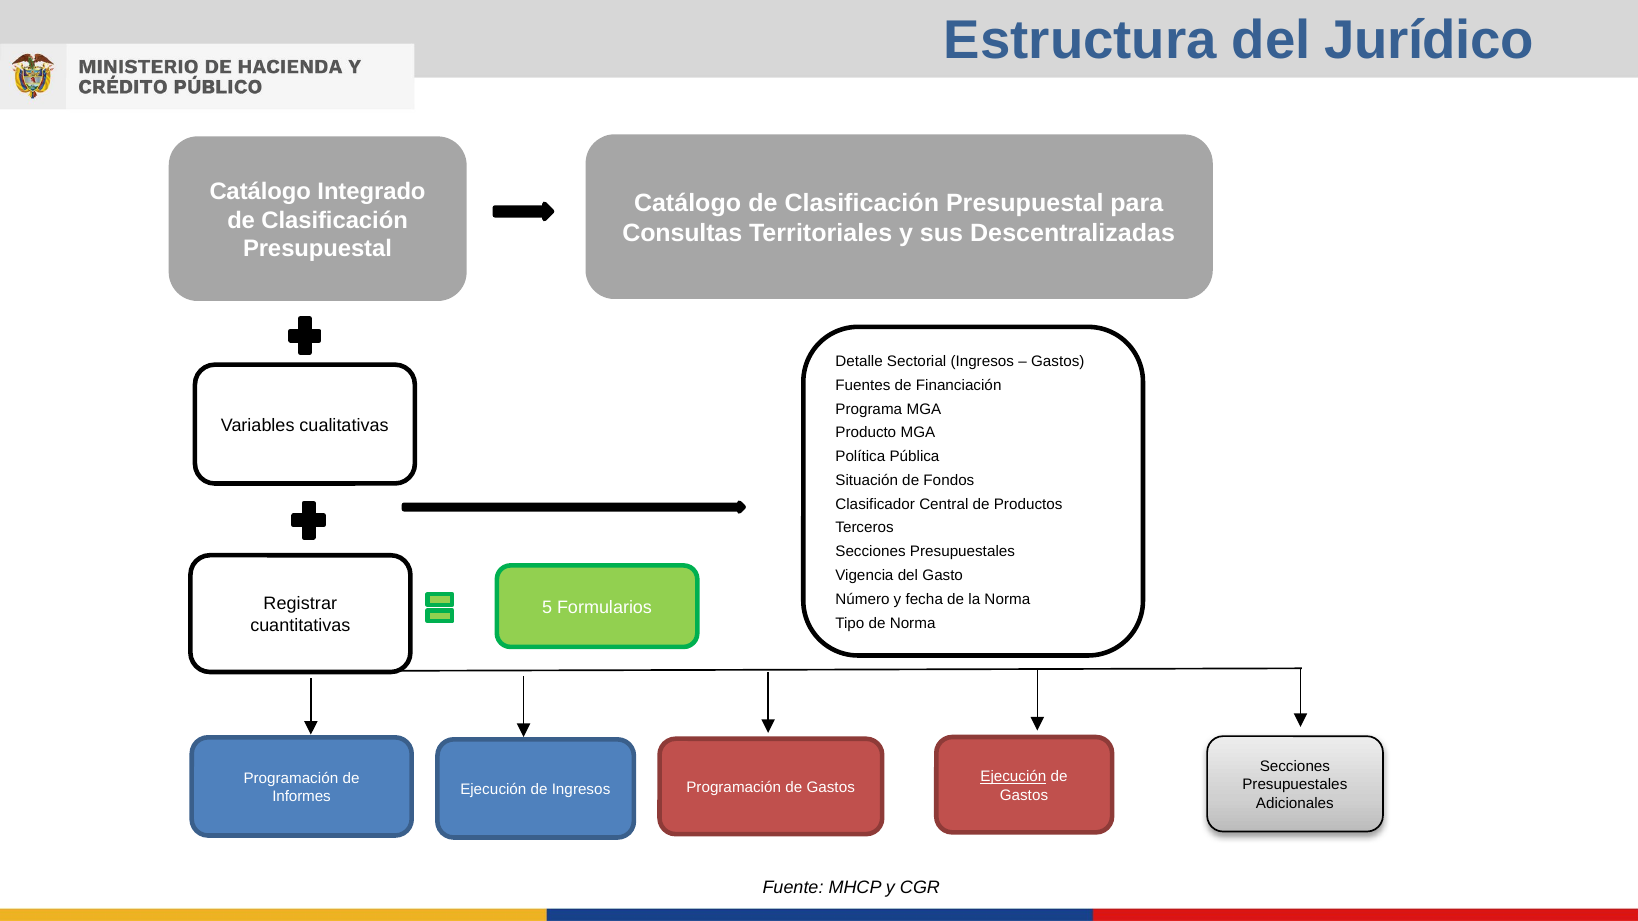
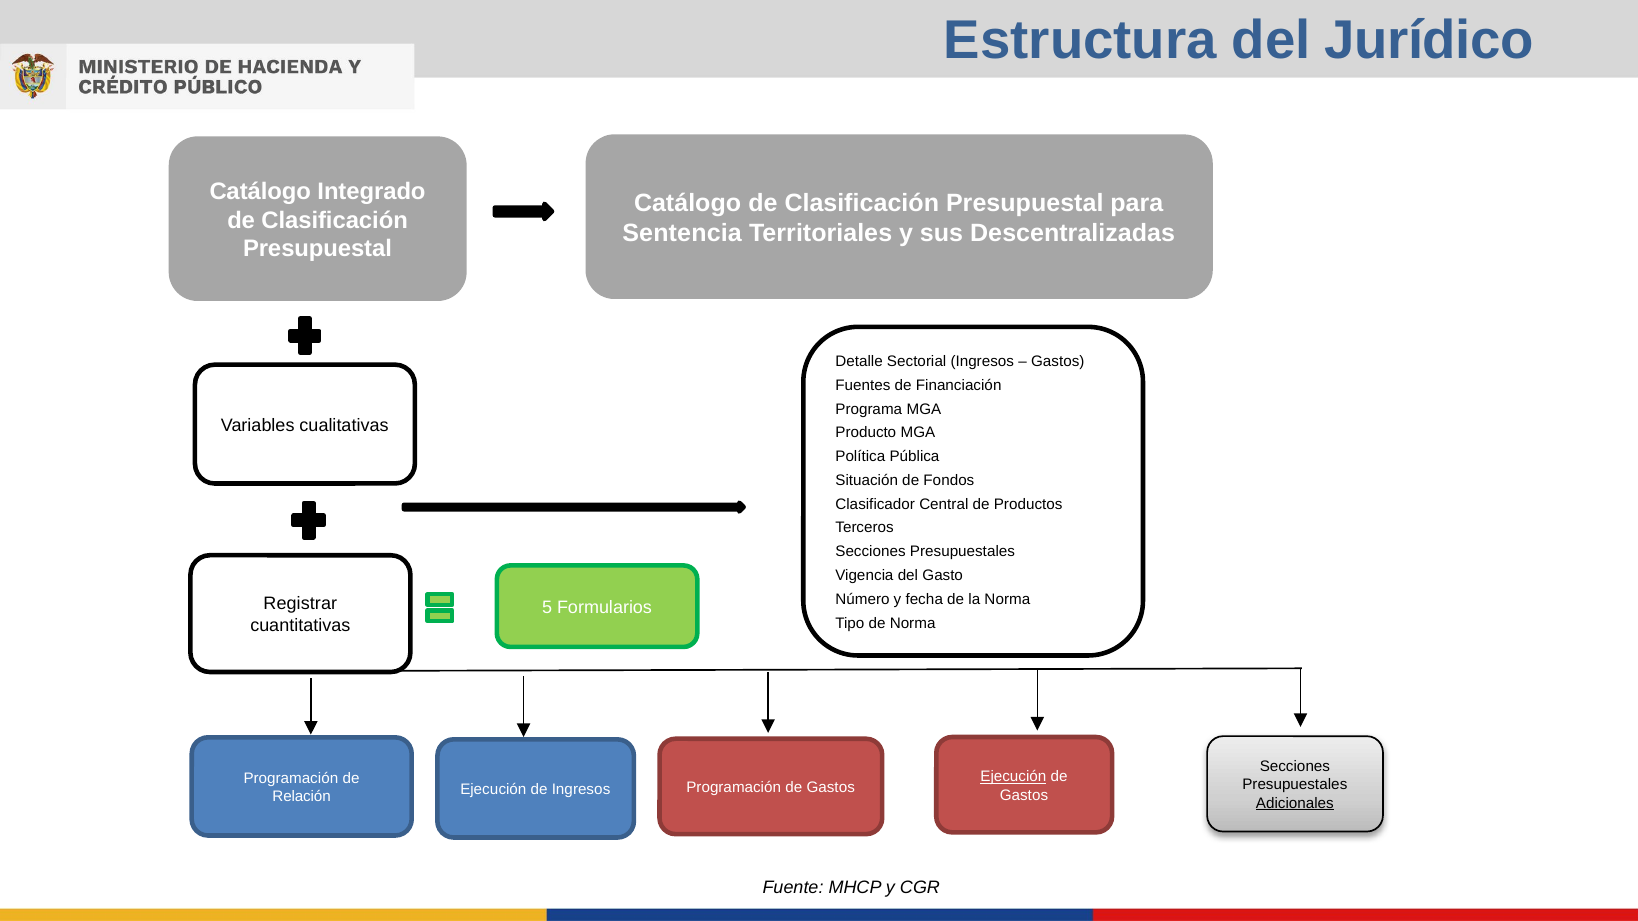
Consultas: Consultas -> Sentencia
Informes: Informes -> Relación
Adicionales underline: none -> present
